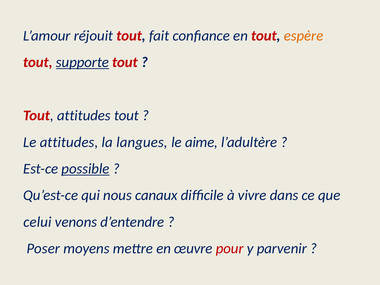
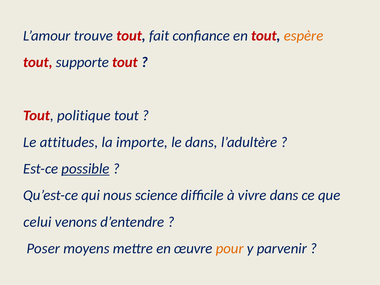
réjouit: réjouit -> trouve
supporte underline: present -> none
Tout attitudes: attitudes -> politique
langues: langues -> importe
le aime: aime -> dans
canaux: canaux -> science
pour colour: red -> orange
